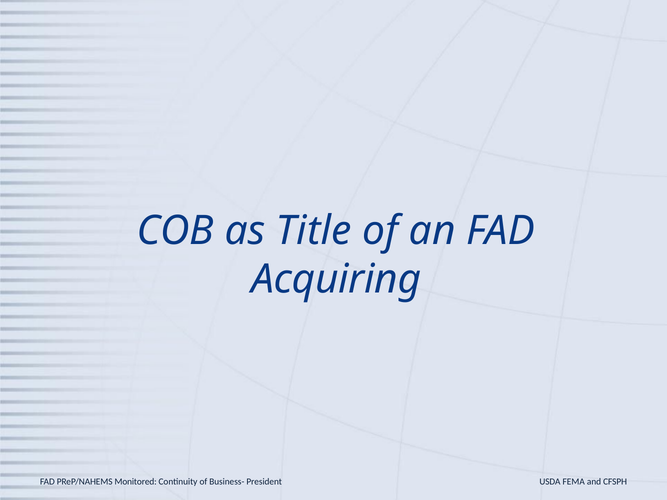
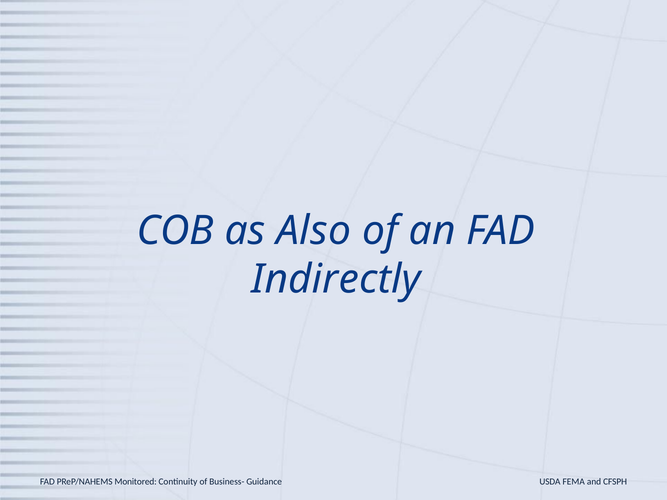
Title: Title -> Also
Acquiring: Acquiring -> Indirectly
President: President -> Guidance
